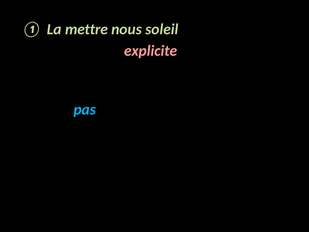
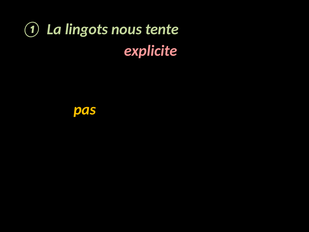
mettre: mettre -> lingots
soleil: soleil -> tente
pas colour: light blue -> yellow
